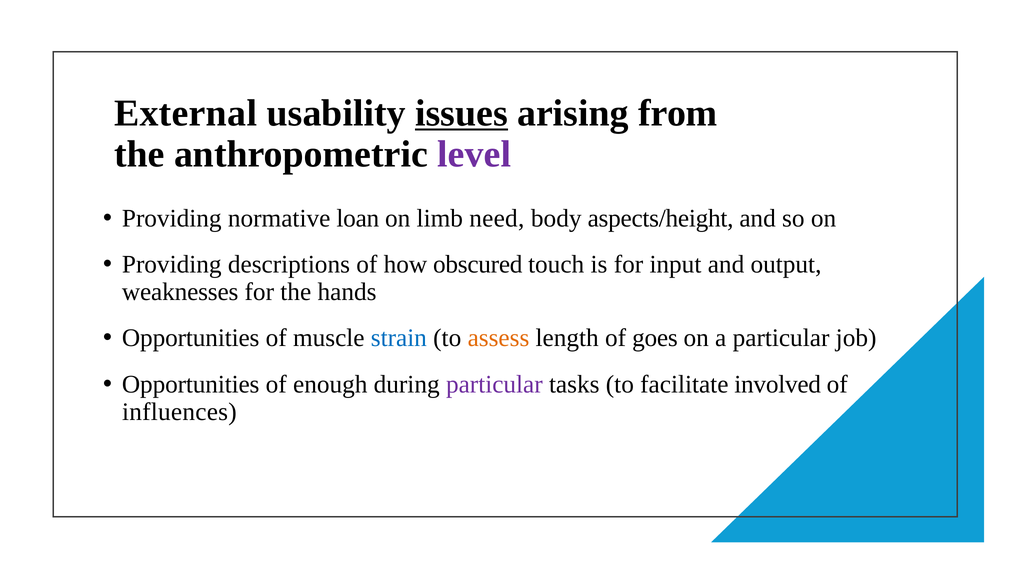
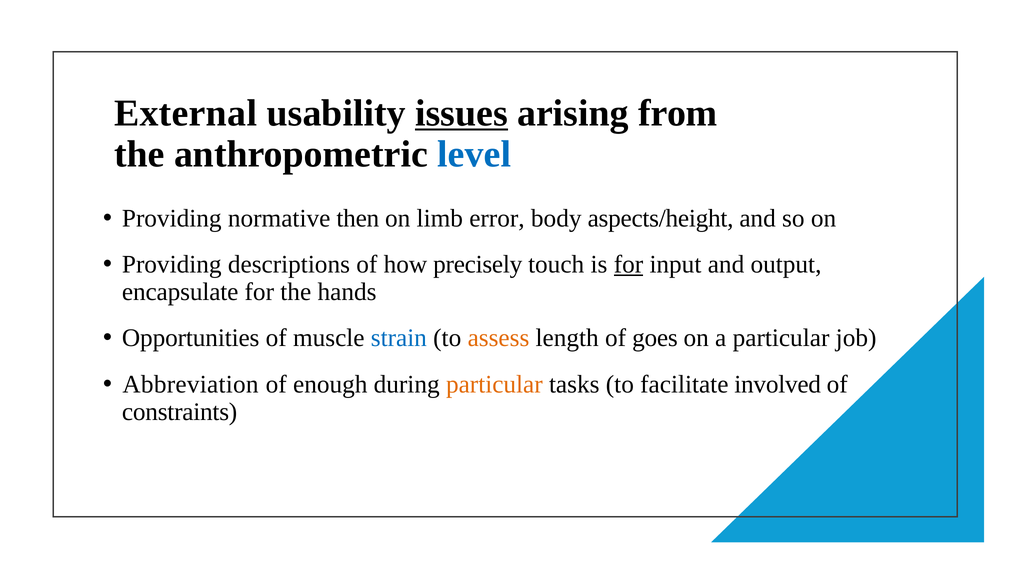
level colour: purple -> blue
loan: loan -> then
need: need -> error
obscured: obscured -> precisely
for at (628, 264) underline: none -> present
weaknesses: weaknesses -> encapsulate
Opportunities at (191, 384): Opportunities -> Abbreviation
particular at (494, 384) colour: purple -> orange
influences: influences -> constraints
